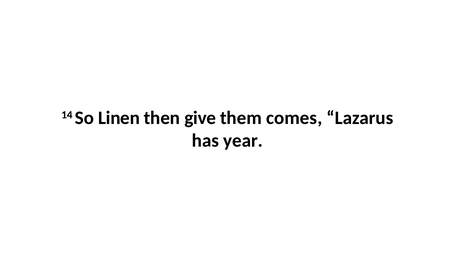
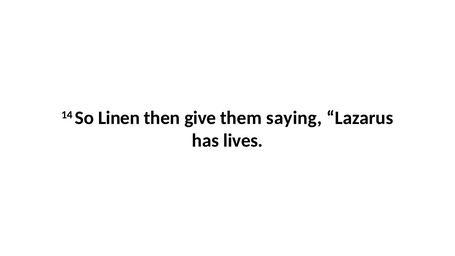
comes: comes -> saying
year: year -> lives
